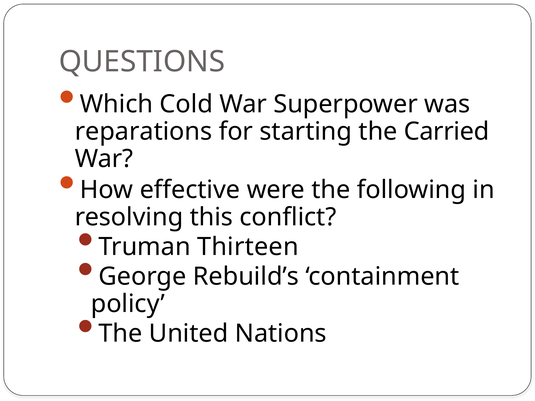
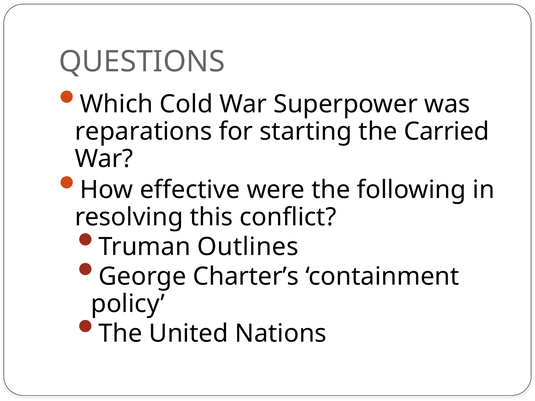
Thirteen: Thirteen -> Outlines
Rebuild’s: Rebuild’s -> Charter’s
